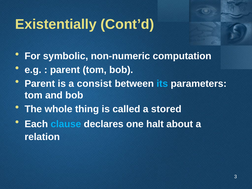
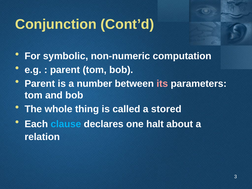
Existentially: Existentially -> Conjunction
consist: consist -> number
its colour: light blue -> pink
